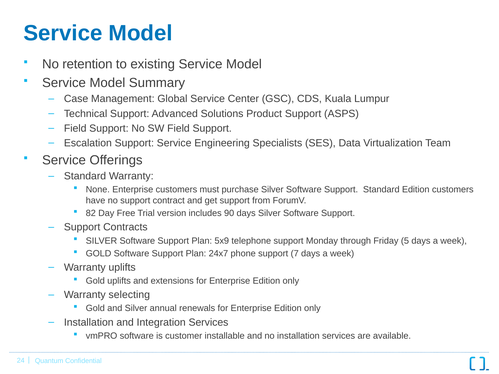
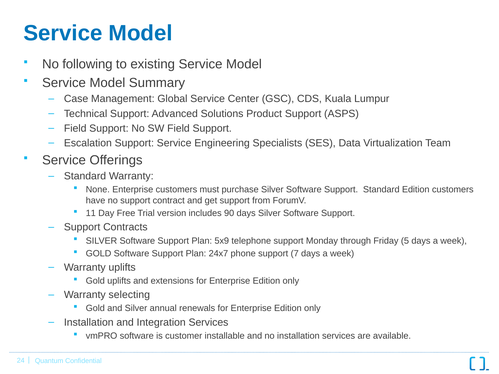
retention: retention -> following
82: 82 -> 11
